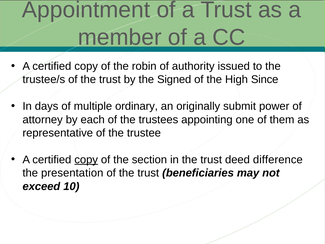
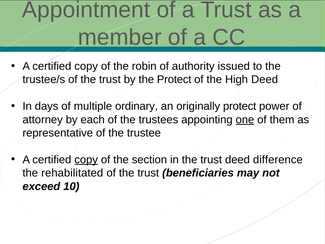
the Signed: Signed -> Protect
High Since: Since -> Deed
originally submit: submit -> protect
one underline: none -> present
presentation: presentation -> rehabilitated
